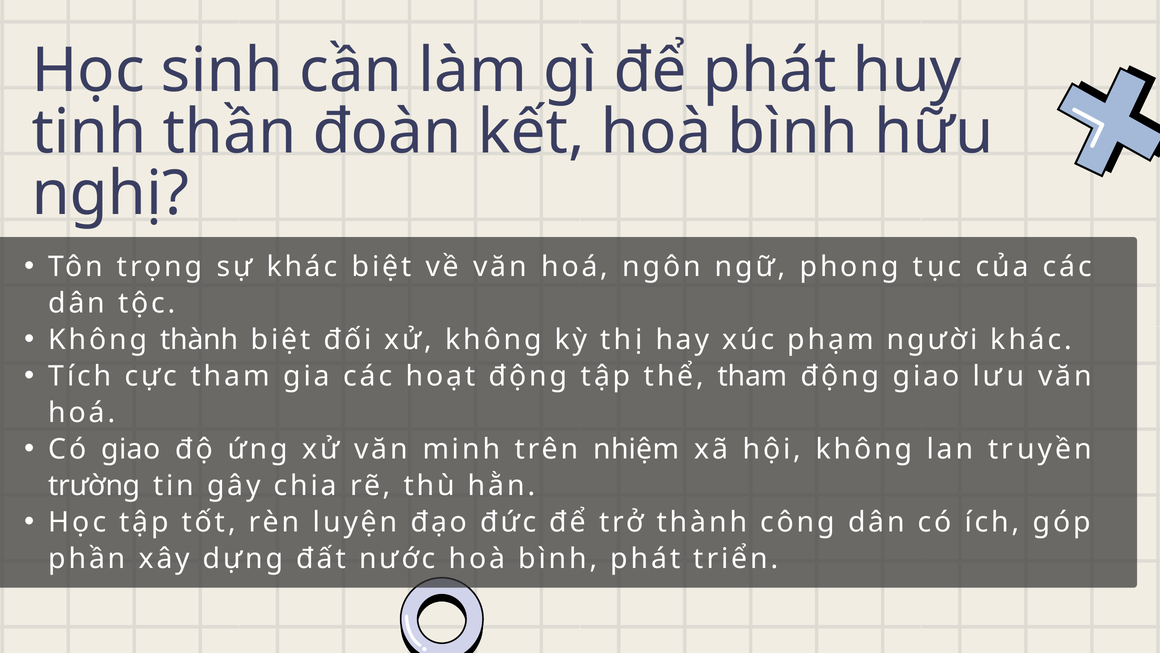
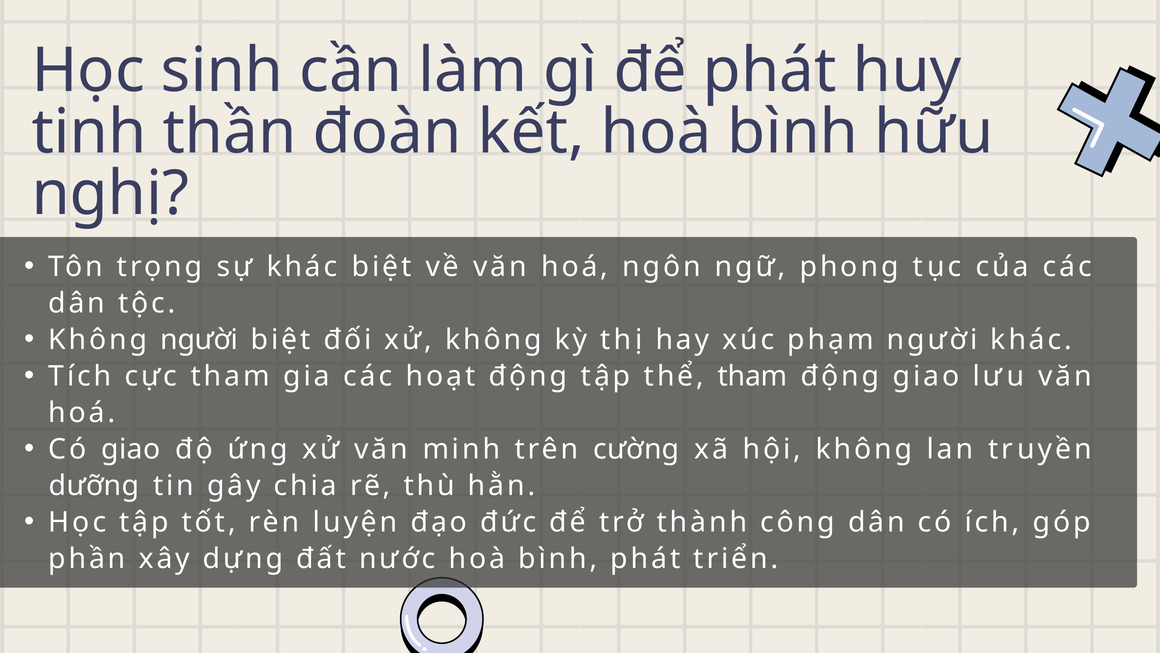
Không thành: thành -> người
nhiệm: nhiệm -> cường
trường: trường -> dưỡng
